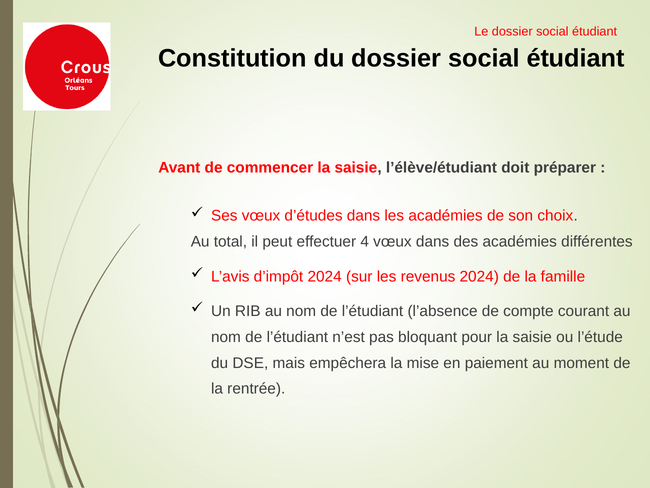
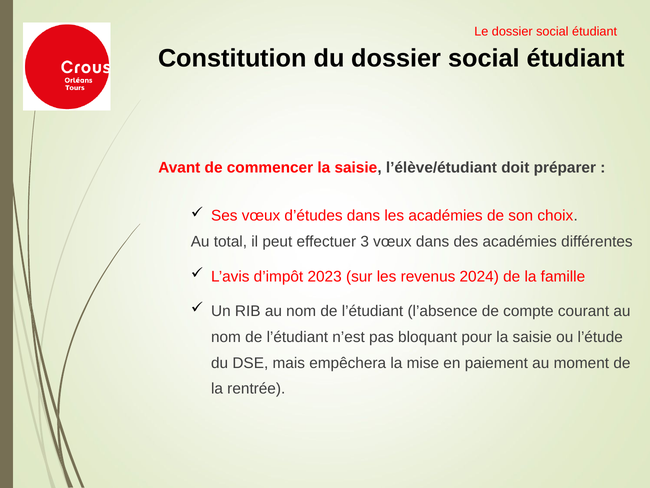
4: 4 -> 3
d’impôt 2024: 2024 -> 2023
